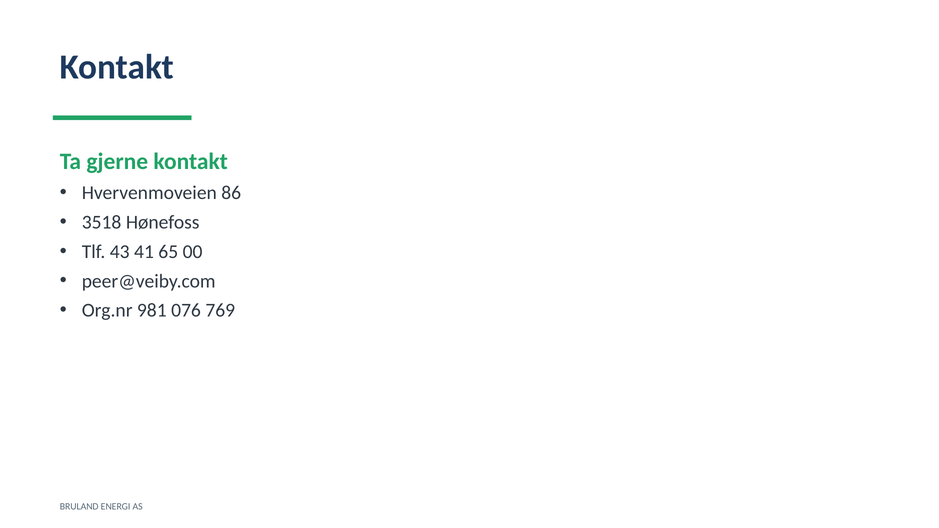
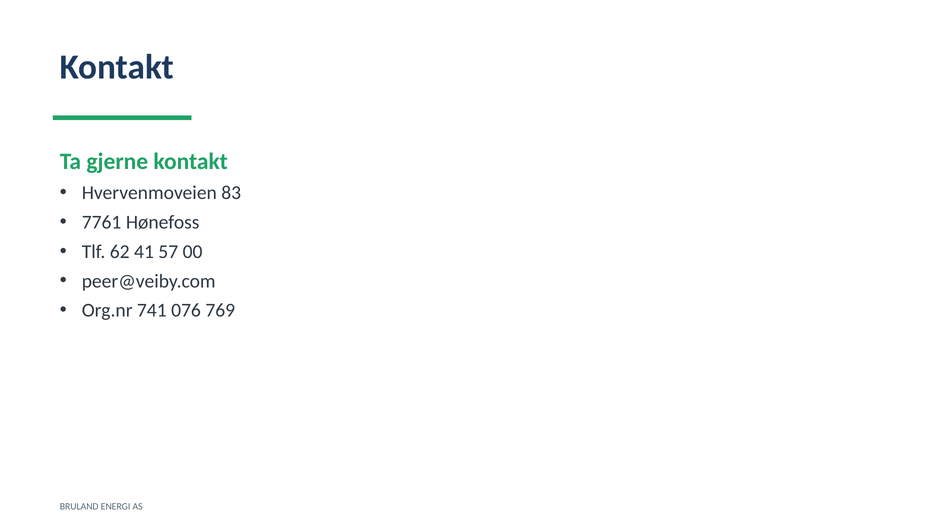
86: 86 -> 83
3518: 3518 -> 7761
43: 43 -> 62
65: 65 -> 57
981: 981 -> 741
